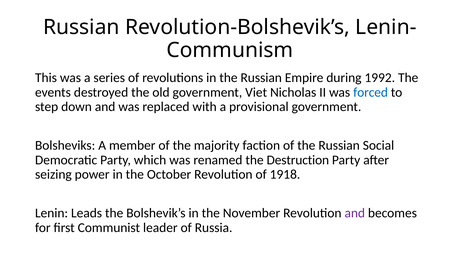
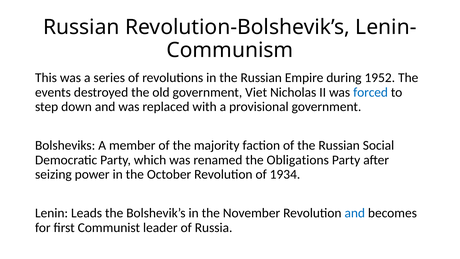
1992: 1992 -> 1952
Destruction: Destruction -> Obligations
1918: 1918 -> 1934
and at (355, 213) colour: purple -> blue
